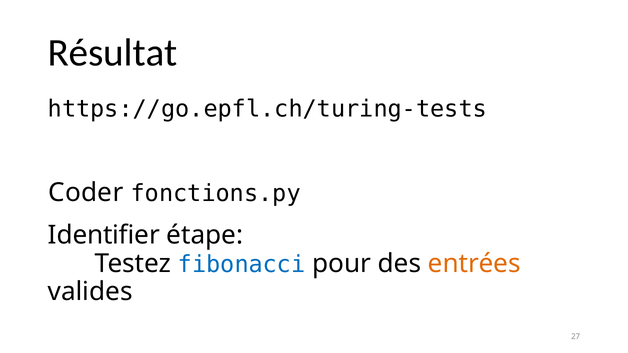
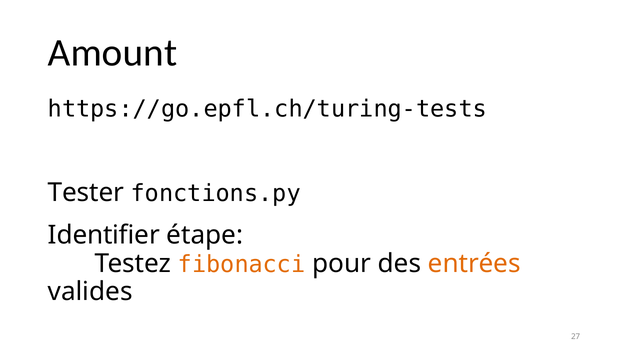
Résultat: Résultat -> Amount
Coder: Coder -> Tester
fibonacci colour: blue -> orange
